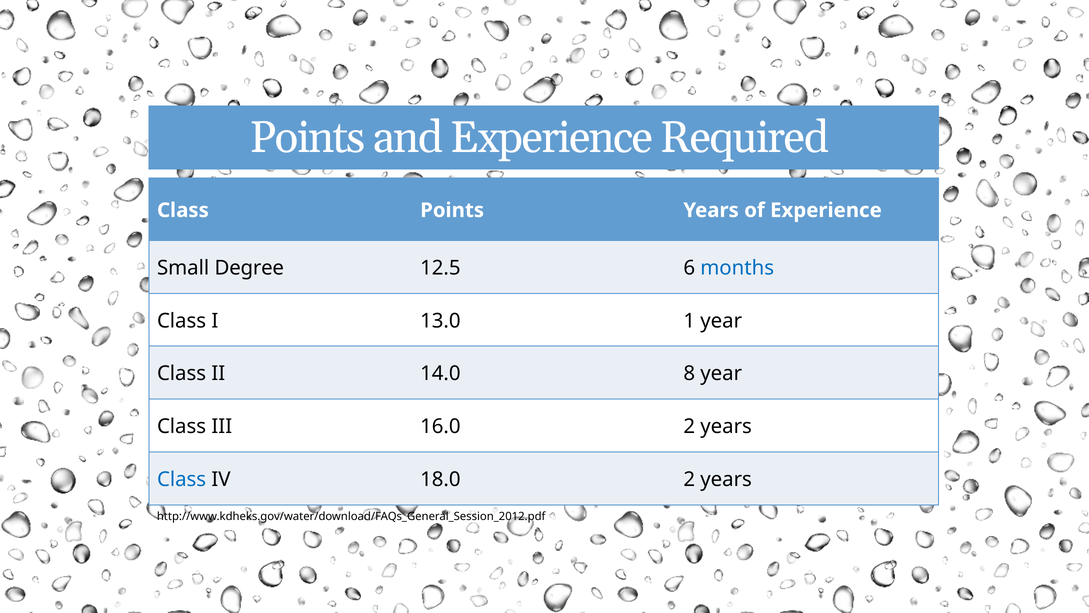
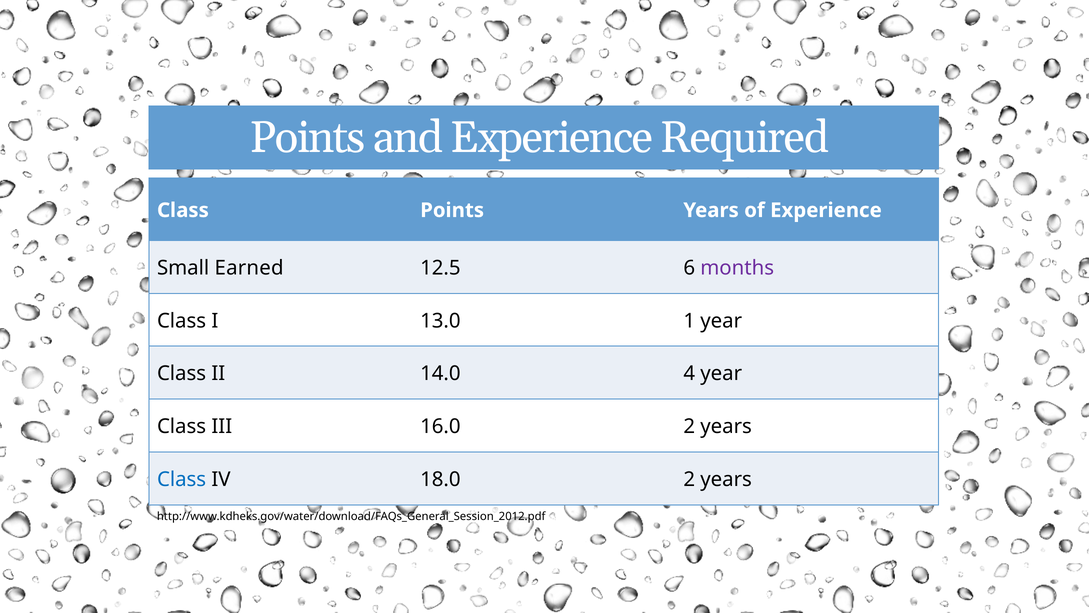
Degree: Degree -> Earned
months colour: blue -> purple
8: 8 -> 4
